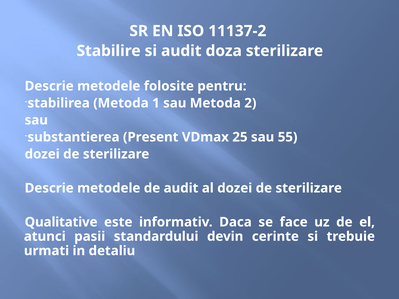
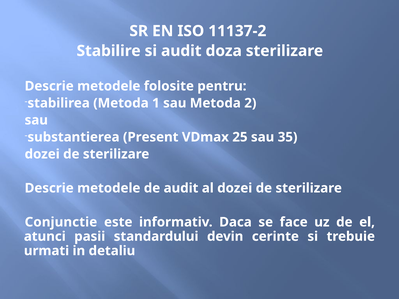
55: 55 -> 35
Qualitative: Qualitative -> Conjunctie
